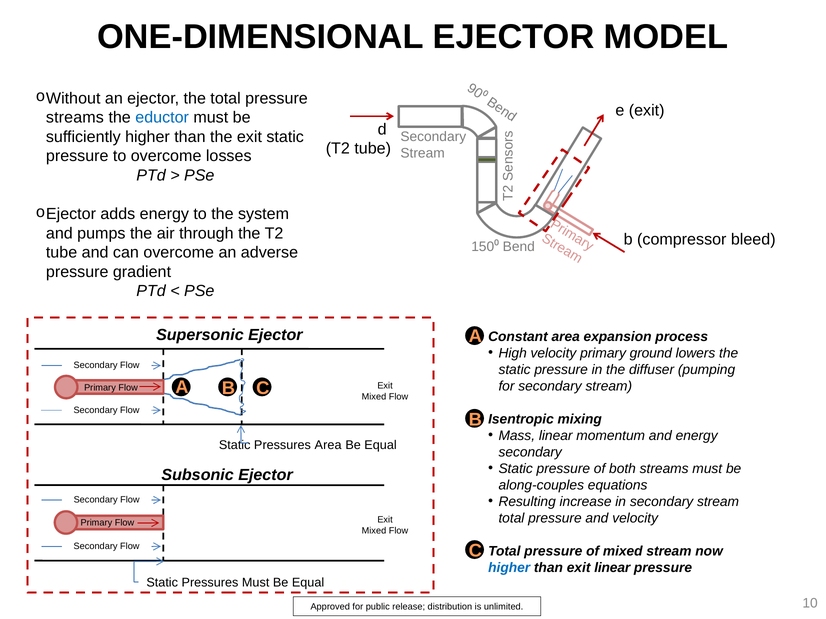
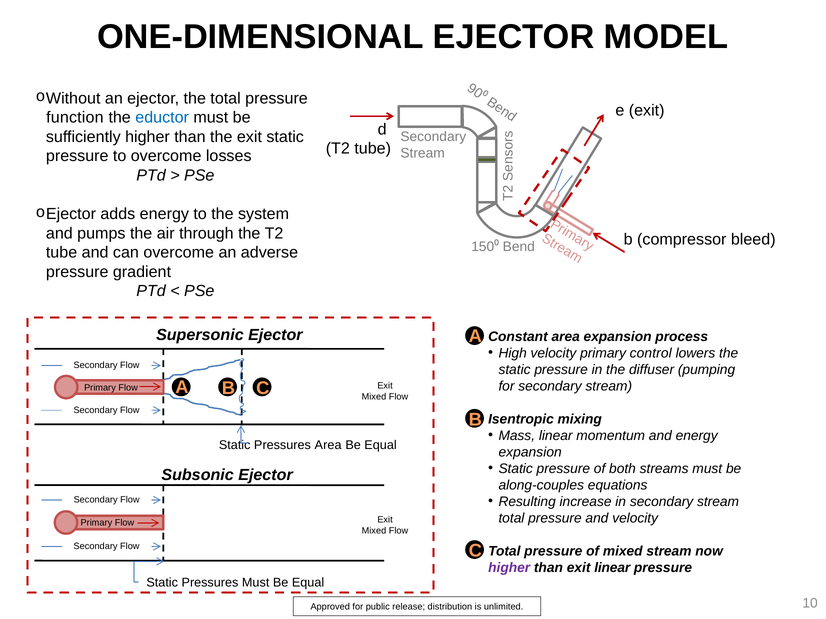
streams at (75, 118): streams -> function
ground: ground -> control
secondary at (530, 452): secondary -> expansion
higher at (509, 568) colour: blue -> purple
